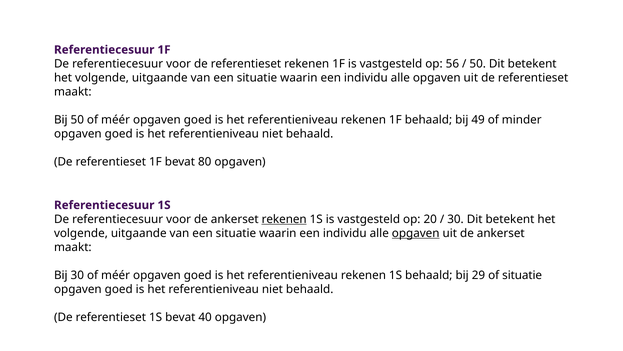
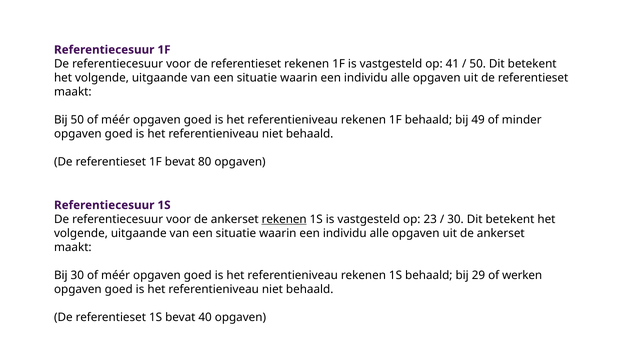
56: 56 -> 41
20: 20 -> 23
opgaven at (416, 233) underline: present -> none
of situatie: situatie -> werken
